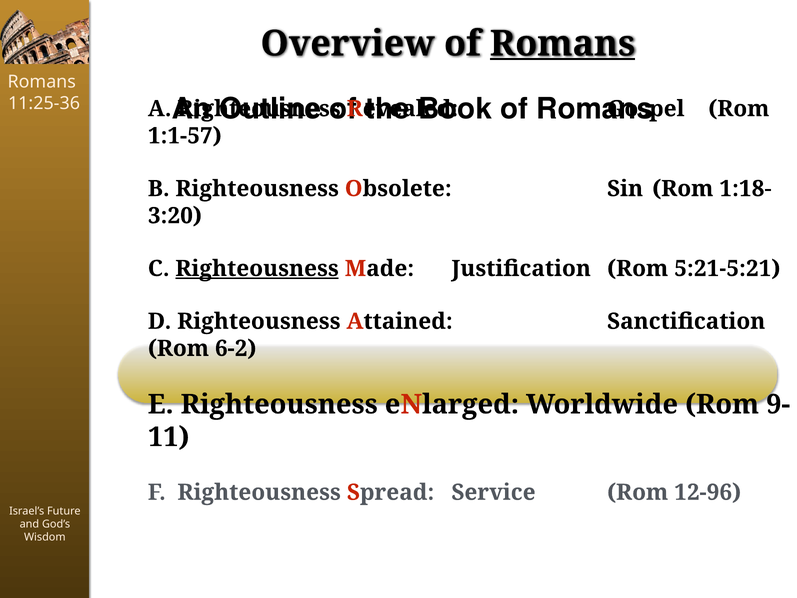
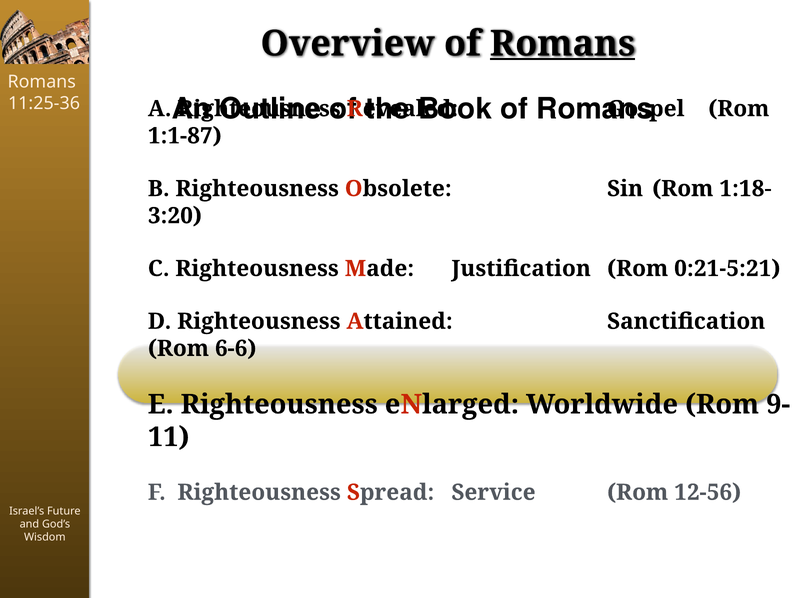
1:1-57: 1:1-57 -> 1:1-87
Righteousness at (257, 268) underline: present -> none
5:21-5:21: 5:21-5:21 -> 0:21-5:21
6-2: 6-2 -> 6-6
12-96: 12-96 -> 12-56
